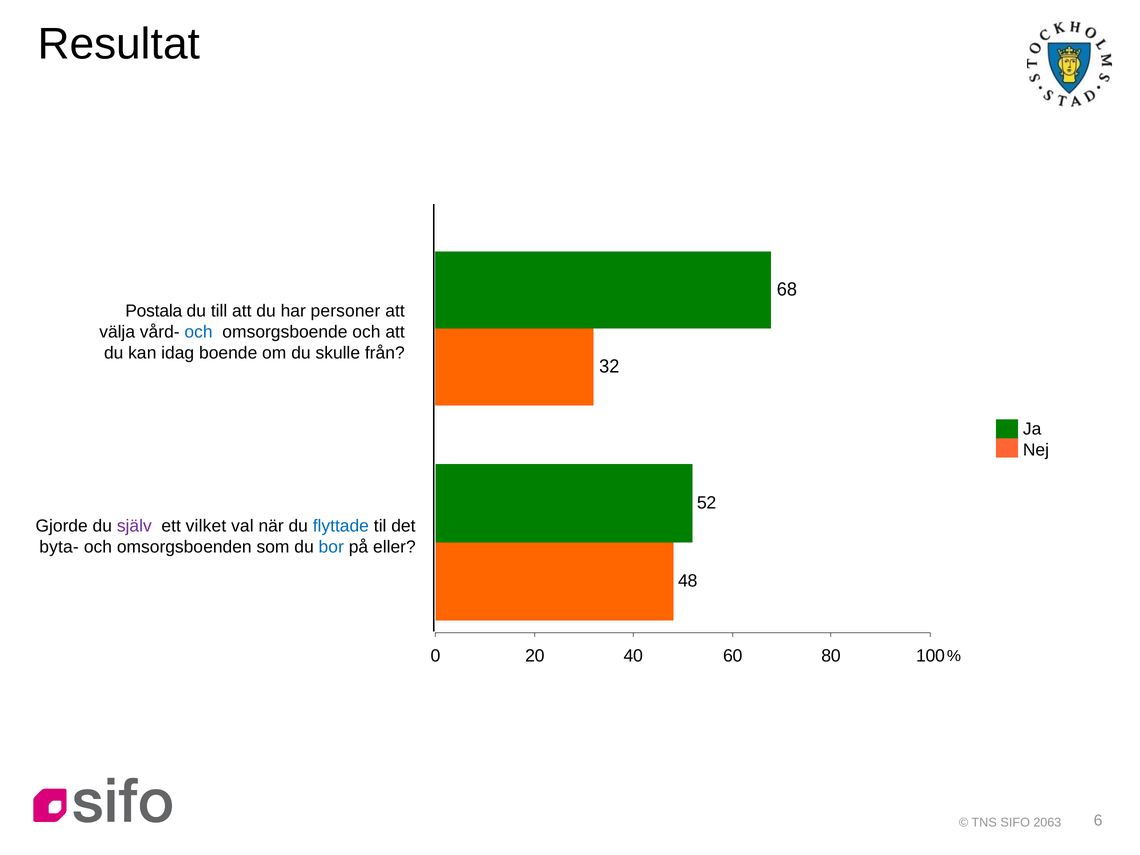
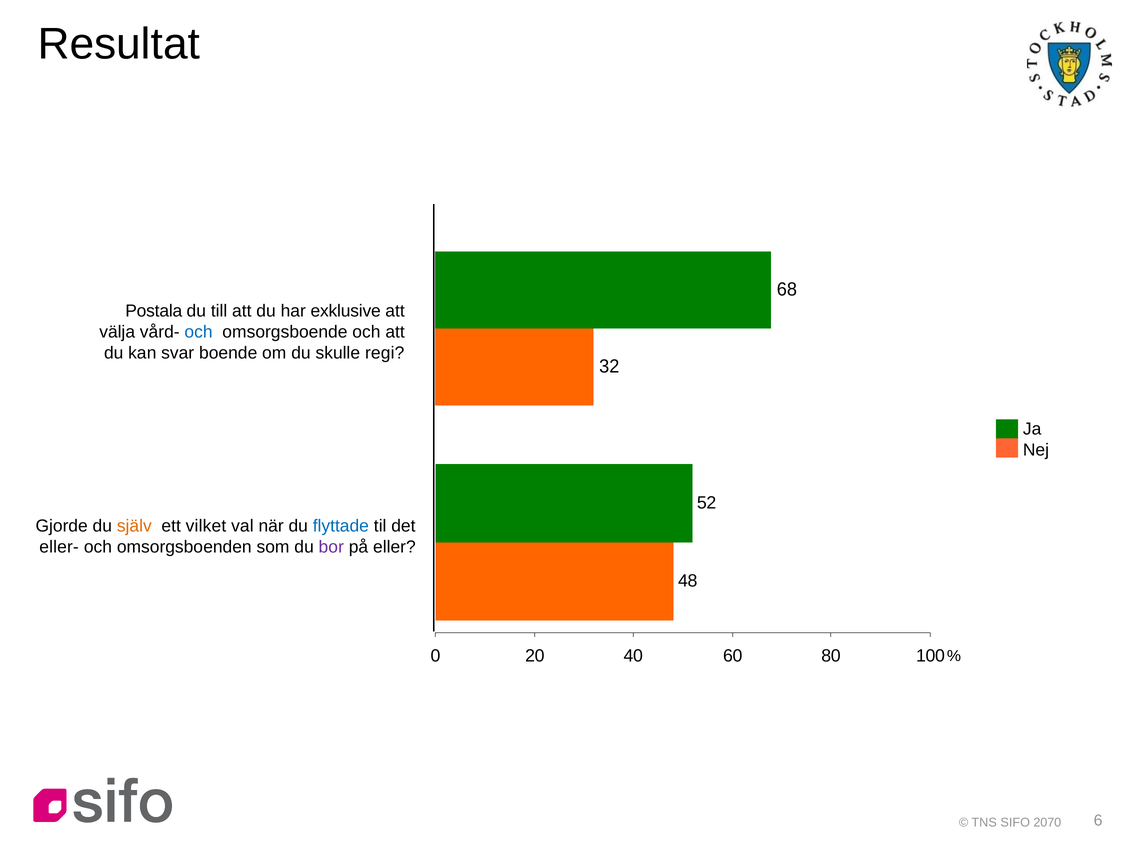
personer: personer -> exklusive
idag: idag -> svar
från: från -> regi
själv colour: purple -> orange
byta-: byta- -> eller-
bor colour: blue -> purple
2063: 2063 -> 2070
